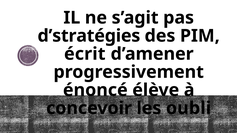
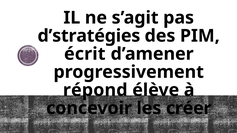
énoncé: énoncé -> répond
oubli: oubli -> créer
